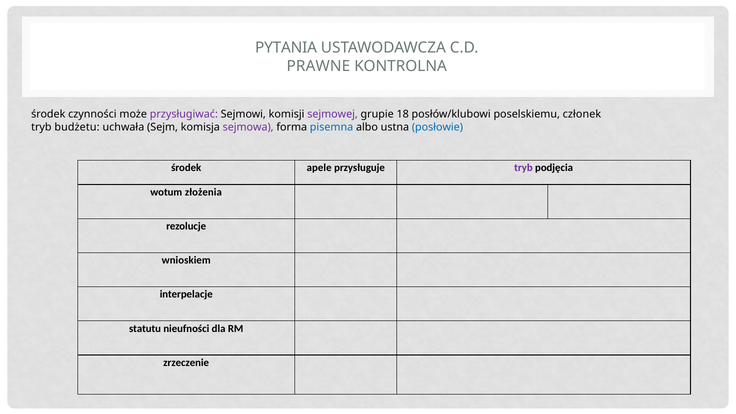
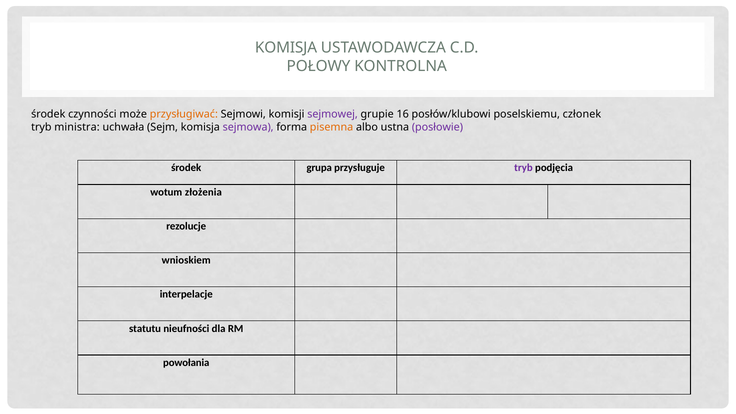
PYTANIA at (286, 48): PYTANIA -> KOMISJA
PRAWNE: PRAWNE -> POŁOWY
przysługiwać colour: purple -> orange
18: 18 -> 16
budżetu: budżetu -> ministra
pisemna colour: blue -> orange
posłowie colour: blue -> purple
apele: apele -> grupa
zrzeczenie: zrzeczenie -> powołania
